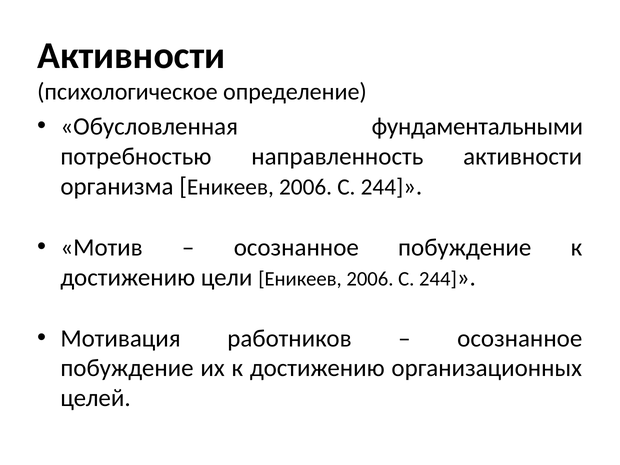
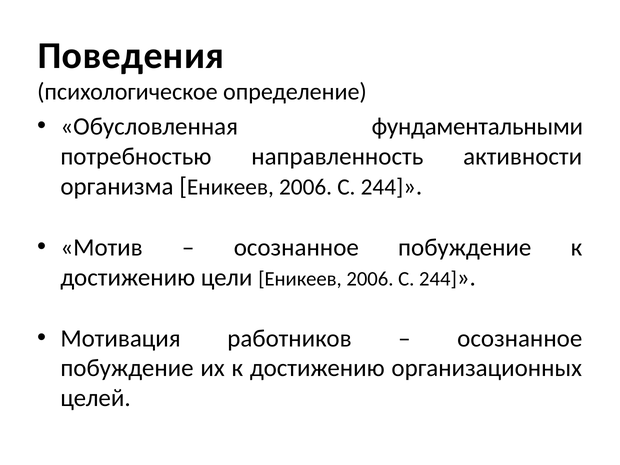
Активности at (131, 56): Активности -> Поведения
